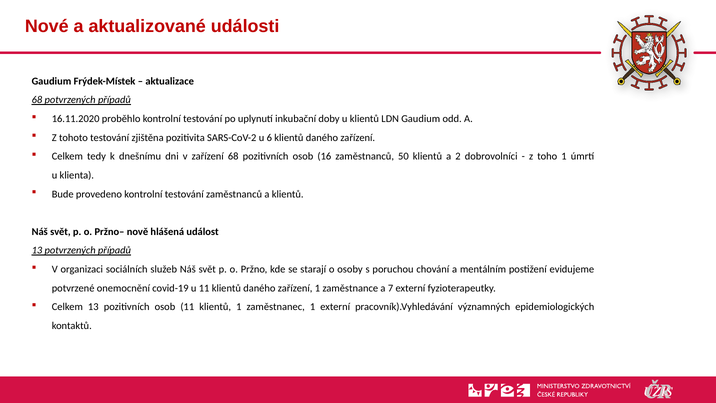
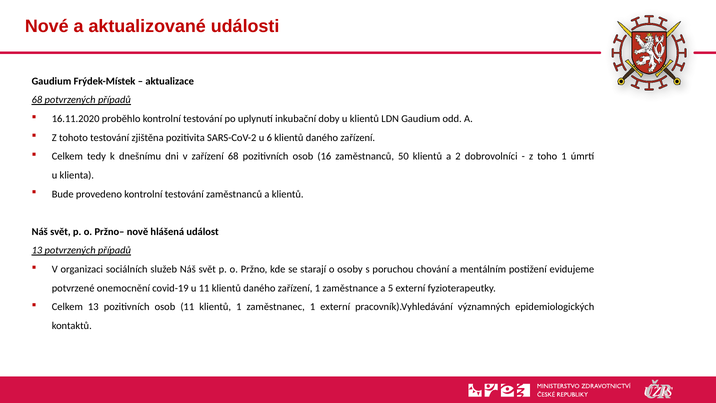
7: 7 -> 5
